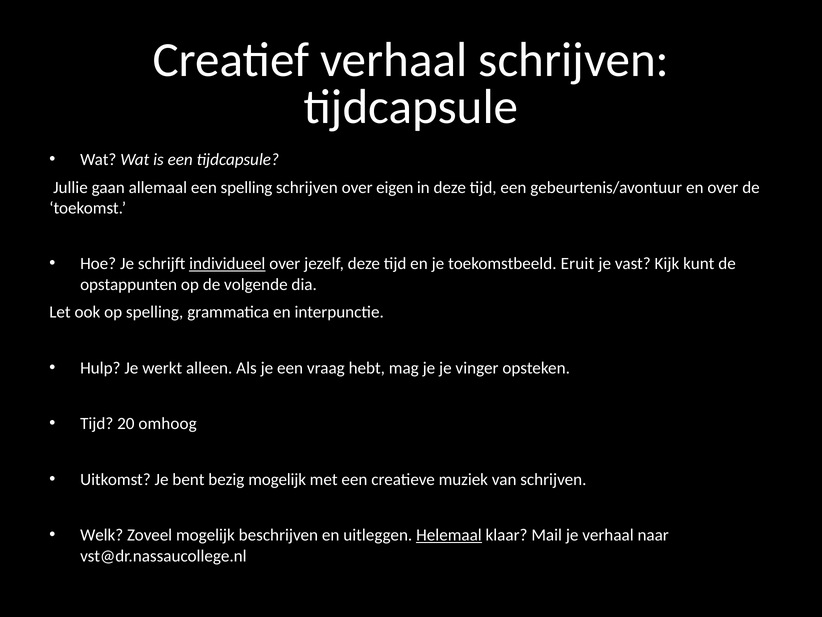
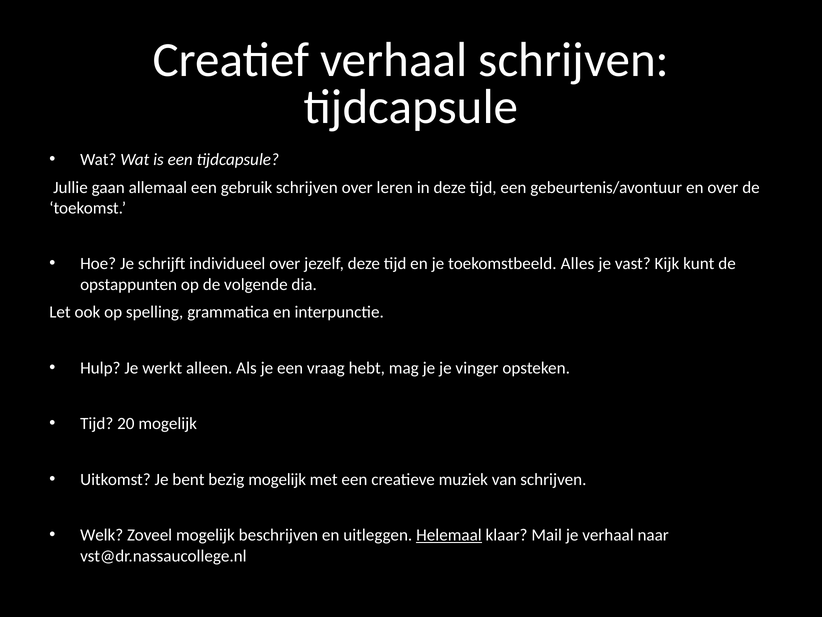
een spelling: spelling -> gebruik
eigen: eigen -> leren
individueel underline: present -> none
Eruit: Eruit -> Alles
20 omhoog: omhoog -> mogelijk
